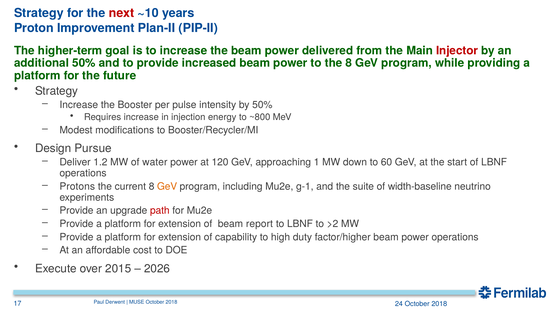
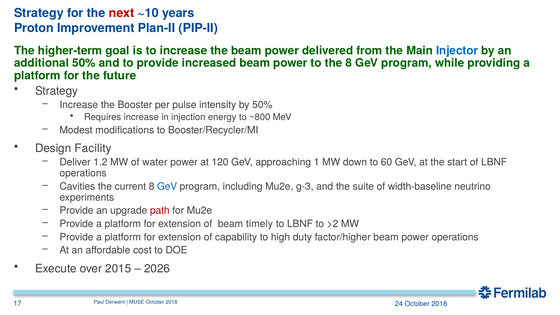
Injector colour: red -> blue
Pursue: Pursue -> Facility
Protons: Protons -> Cavities
GeV at (167, 186) colour: orange -> blue
g-1: g-1 -> g-3
report: report -> timely
